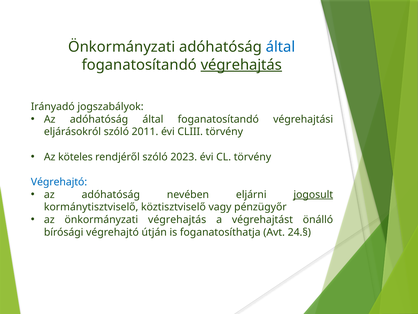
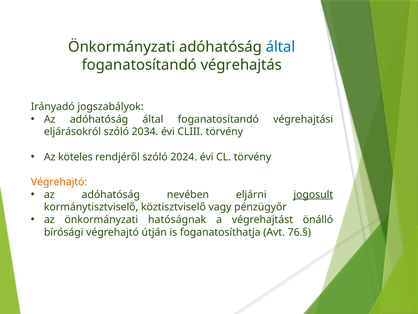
végrehajtás at (241, 65) underline: present -> none
2011: 2011 -> 2034
2023: 2023 -> 2024
Végrehajtó at (59, 182) colour: blue -> orange
önkormányzati végrehajtás: végrehajtás -> hatóságnak
24.§: 24.§ -> 76.§
